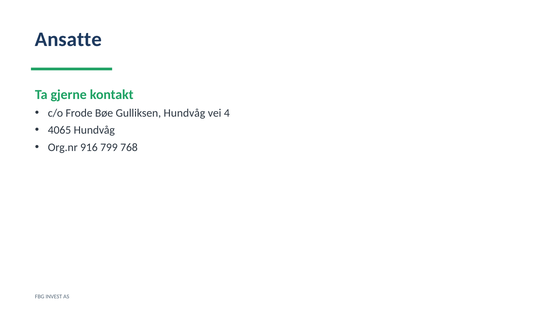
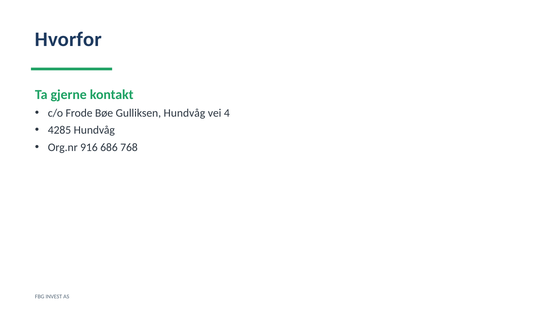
Ansatte: Ansatte -> Hvorfor
4065: 4065 -> 4285
799: 799 -> 686
